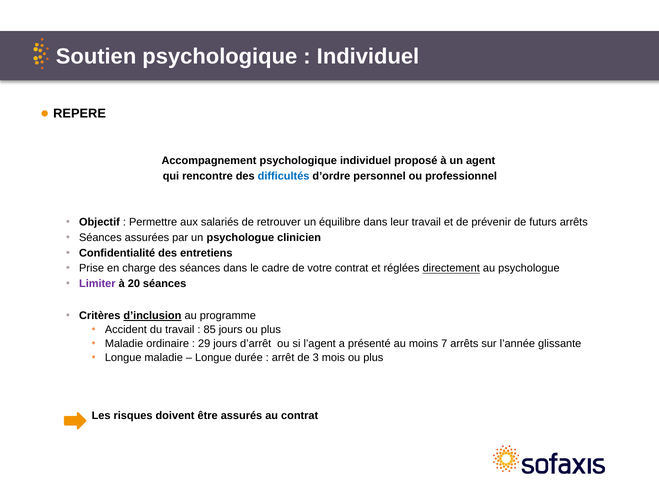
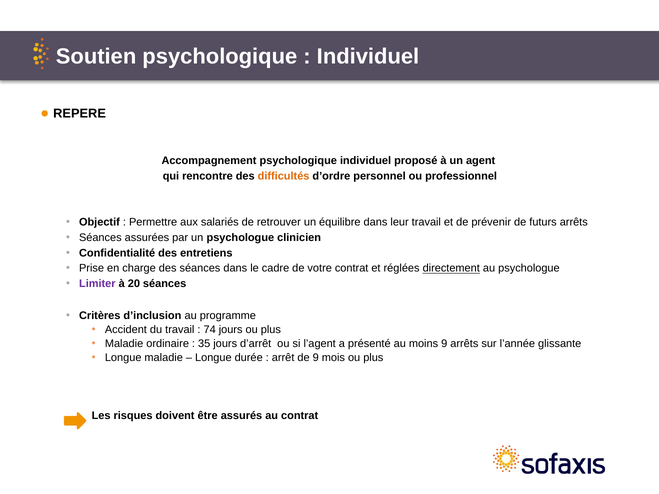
difficultés colour: blue -> orange
d’inclusion underline: present -> none
85: 85 -> 74
29: 29 -> 35
moins 7: 7 -> 9
de 3: 3 -> 9
